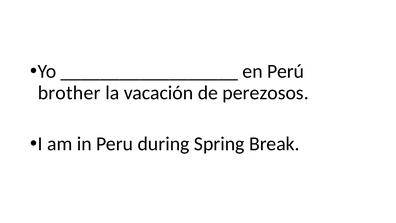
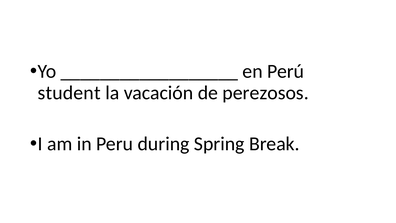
brother: brother -> student
